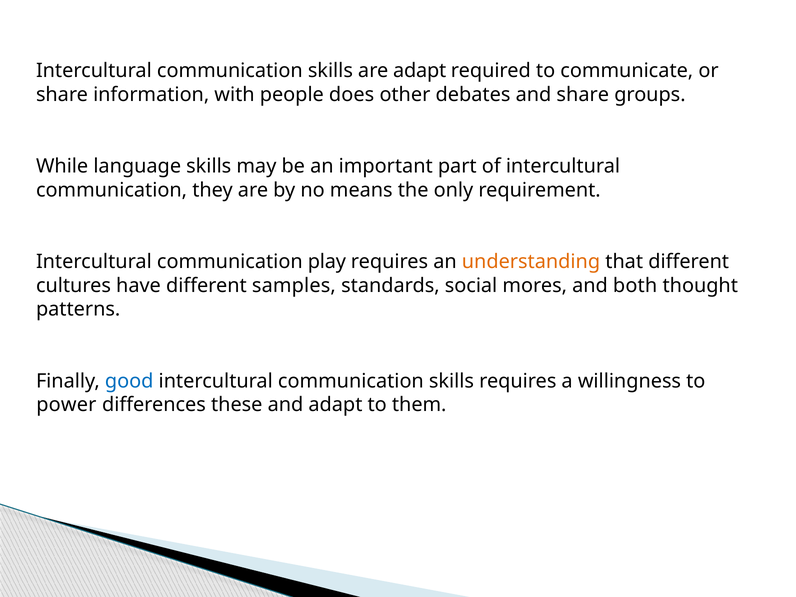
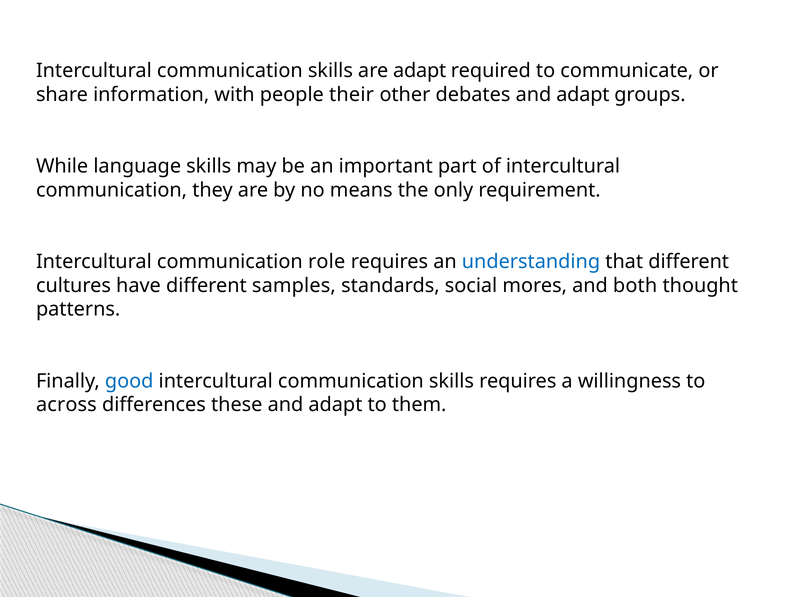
does: does -> their
share at (583, 94): share -> adapt
play: play -> role
understanding colour: orange -> blue
power: power -> across
